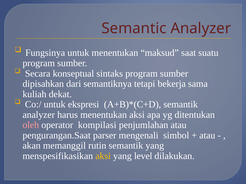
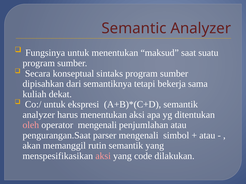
operator kompilasi: kompilasi -> mengenali
aksi at (103, 156) colour: yellow -> pink
level: level -> code
